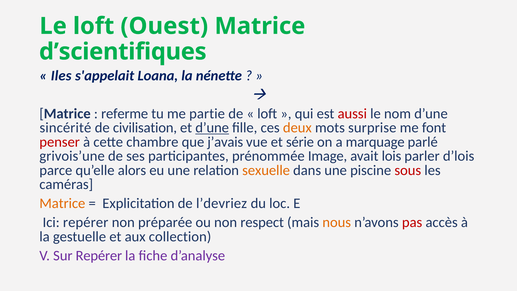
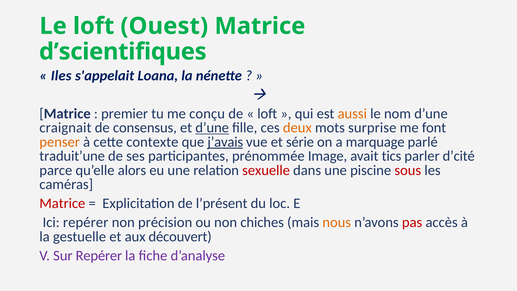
referme: referme -> premier
partie: partie -> conçu
aussi colour: red -> orange
sincérité: sincérité -> craignait
civilisation: civilisation -> consensus
penser colour: red -> orange
chambre: chambre -> contexte
j’avais underline: none -> present
grivois’une: grivois’une -> traduit’une
lois: lois -> tics
d’lois: d’lois -> d’cité
sexuelle colour: orange -> red
Matrice at (62, 203) colour: orange -> red
l’devriez: l’devriez -> l’présent
préparée: préparée -> précision
respect: respect -> chiches
collection: collection -> découvert
